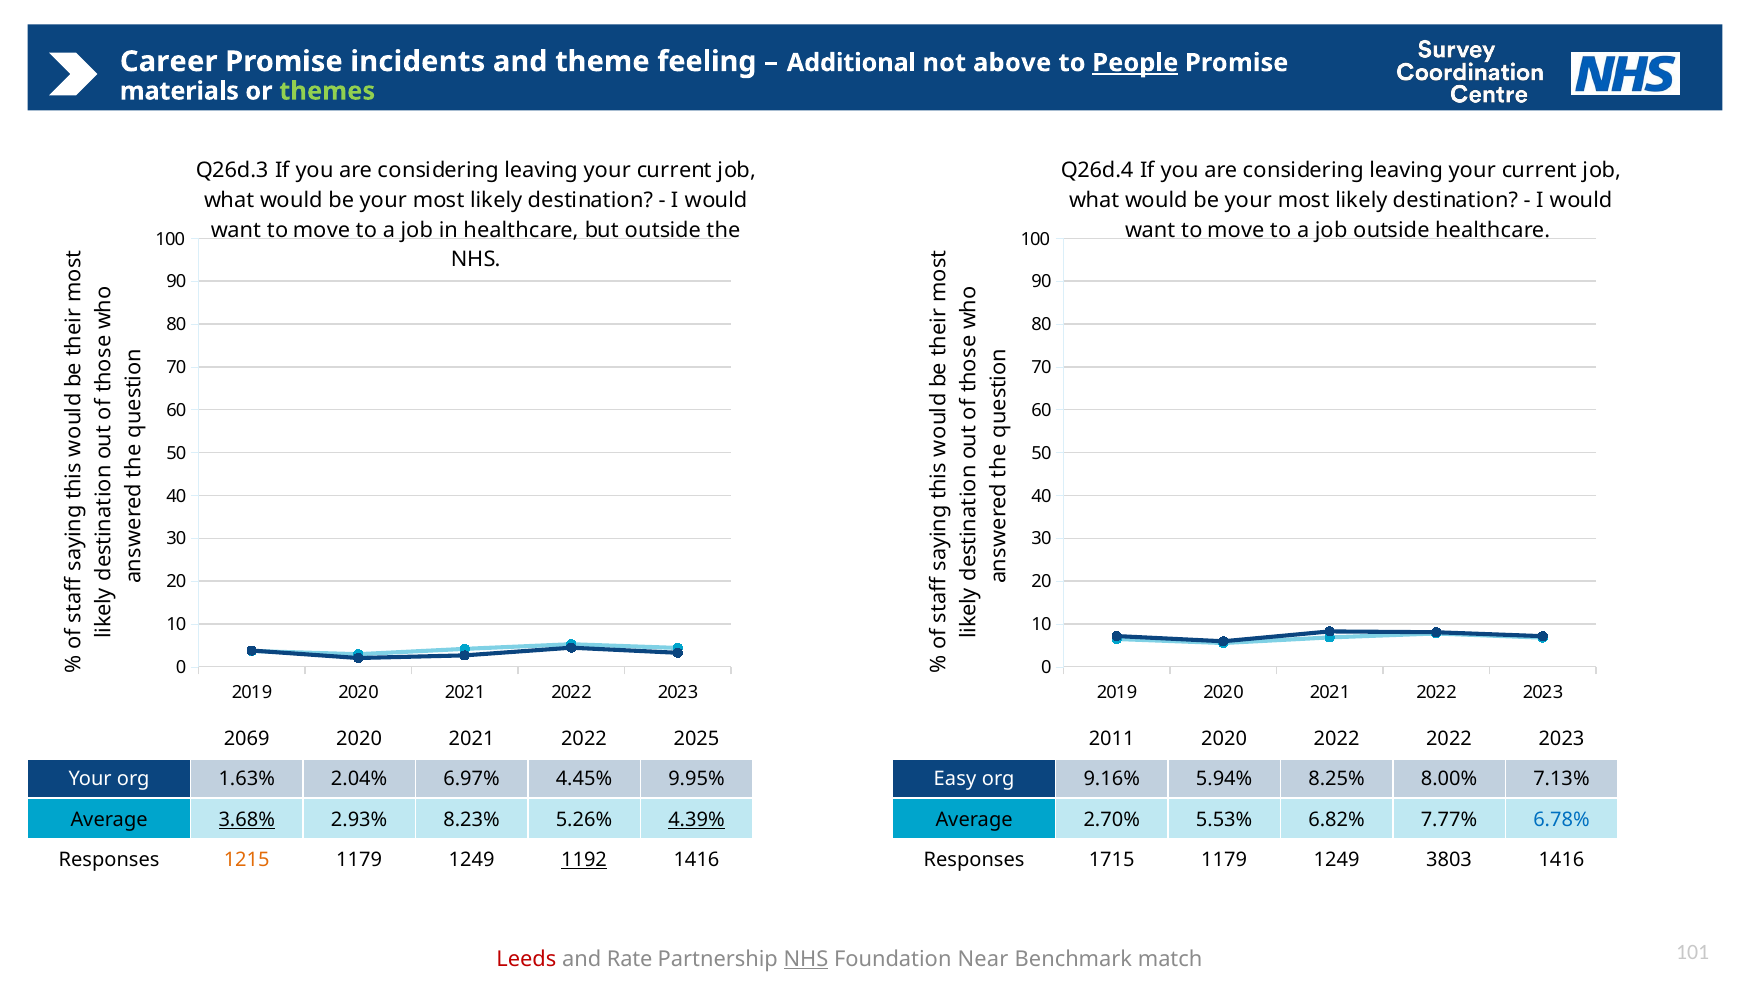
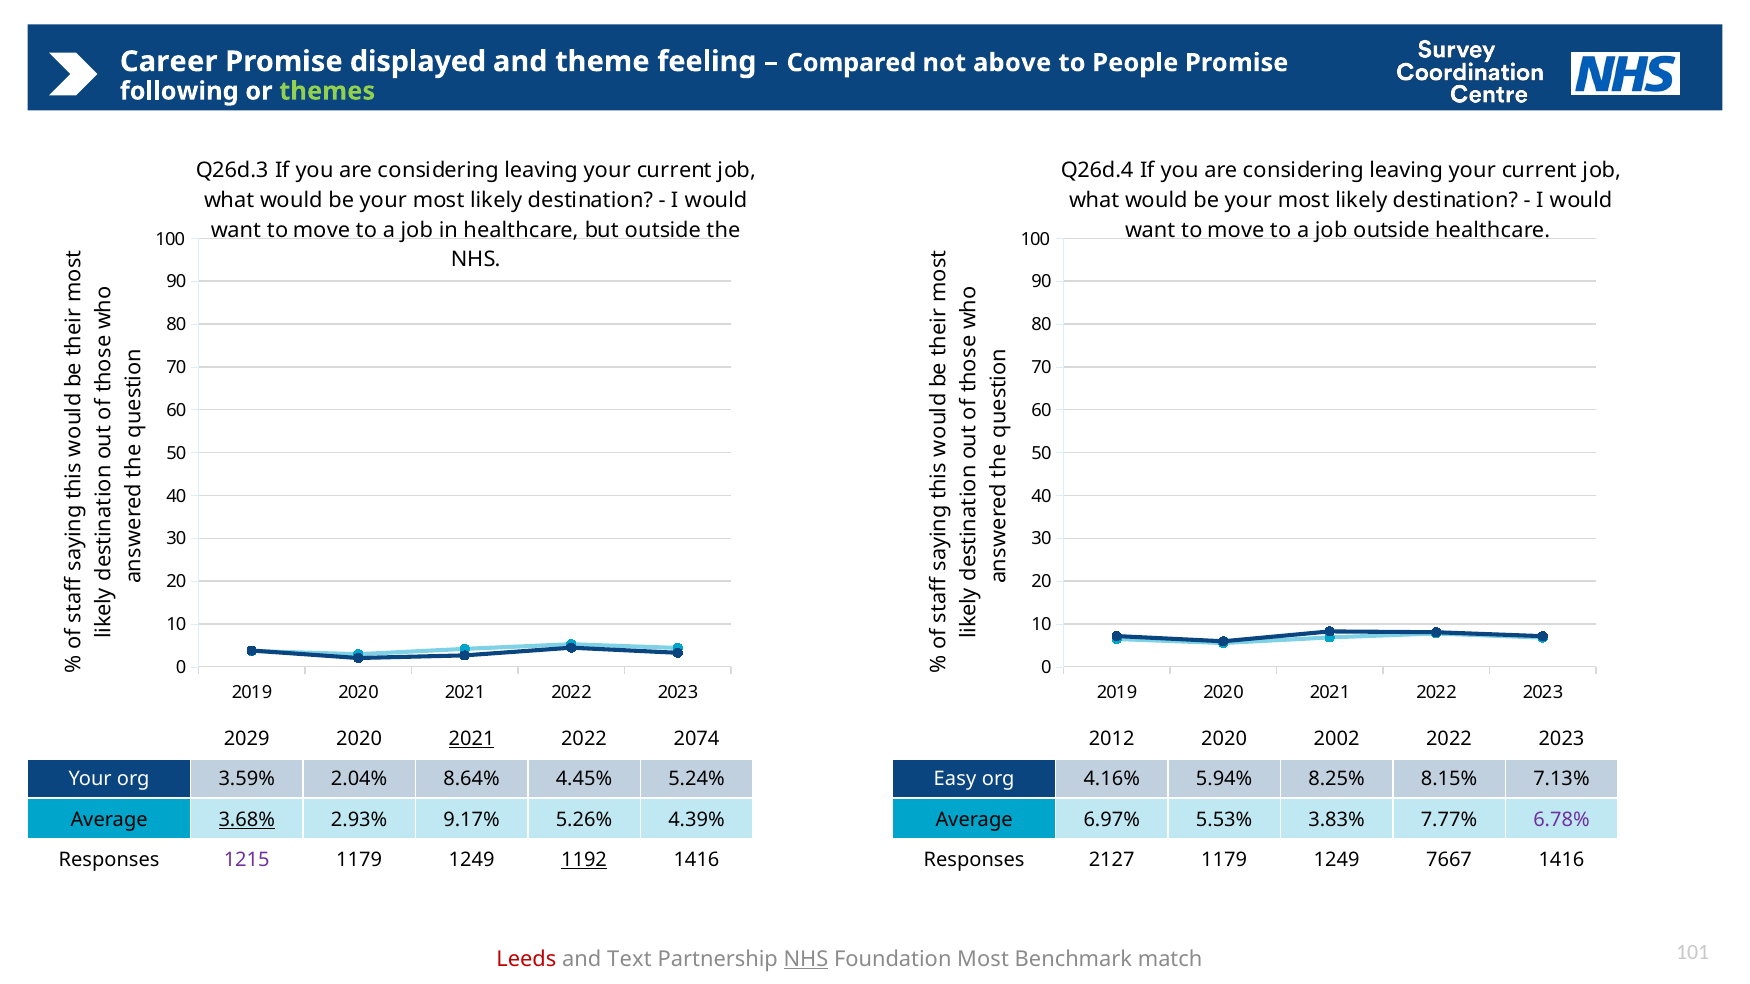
incidents: incidents -> displayed
Additional: Additional -> Compared
People underline: present -> none
materials: materials -> following
2069: 2069 -> 2029
2021 at (472, 739) underline: none -> present
2025: 2025 -> 2074
2011: 2011 -> 2012
2020 2022: 2022 -> 2002
1.63%: 1.63% -> 3.59%
6.97%: 6.97% -> 8.64%
9.95%: 9.95% -> 5.24%
9.16%: 9.16% -> 4.16%
8.00%: 8.00% -> 8.15%
8.23%: 8.23% -> 9.17%
4.39% underline: present -> none
2.70%: 2.70% -> 6.97%
6.82%: 6.82% -> 3.83%
6.78% colour: blue -> purple
1215 colour: orange -> purple
1715: 1715 -> 2127
3803: 3803 -> 7667
Rate: Rate -> Text
Foundation Near: Near -> Most
